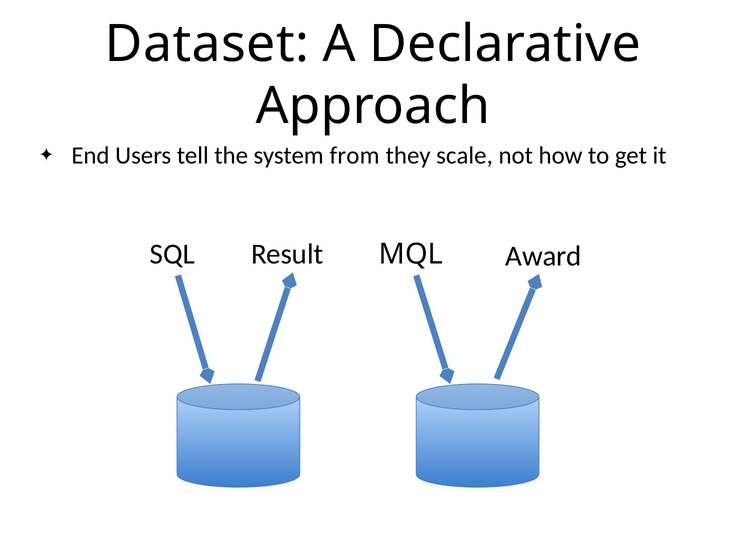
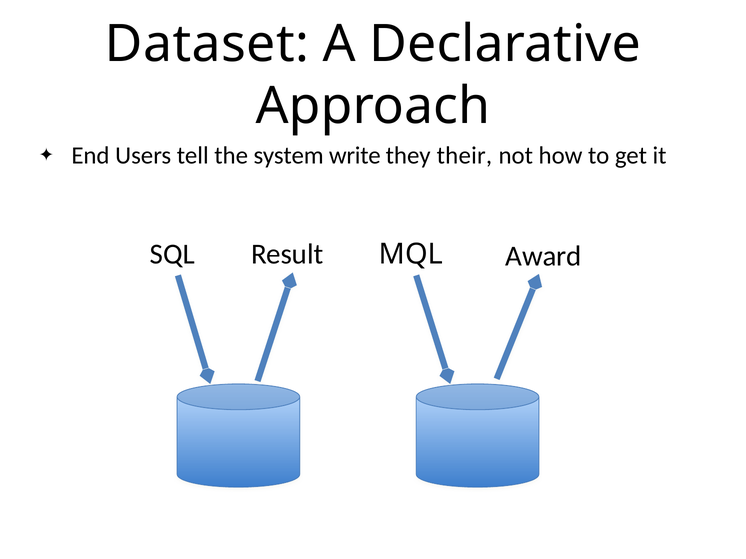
from: from -> write
scale: scale -> their
